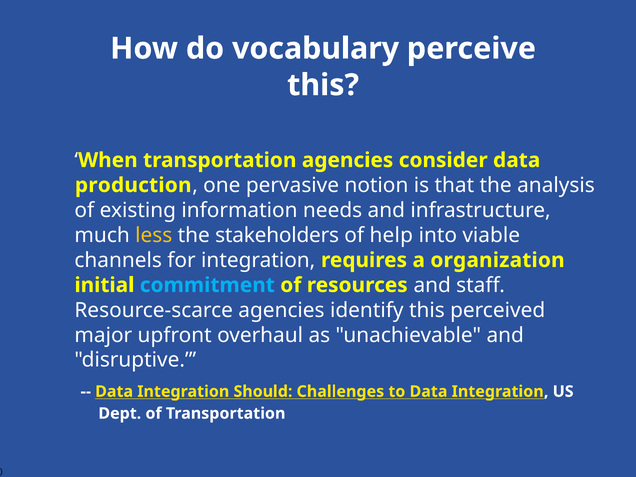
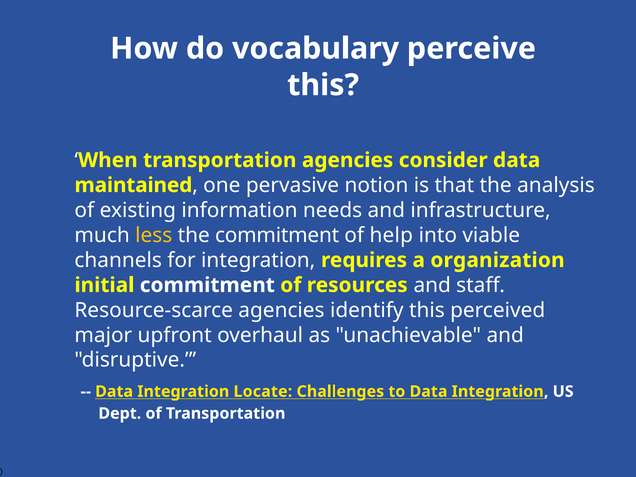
production: production -> maintained
the stakeholders: stakeholders -> commitment
commitment at (207, 285) colour: light blue -> white
Should: Should -> Locate
